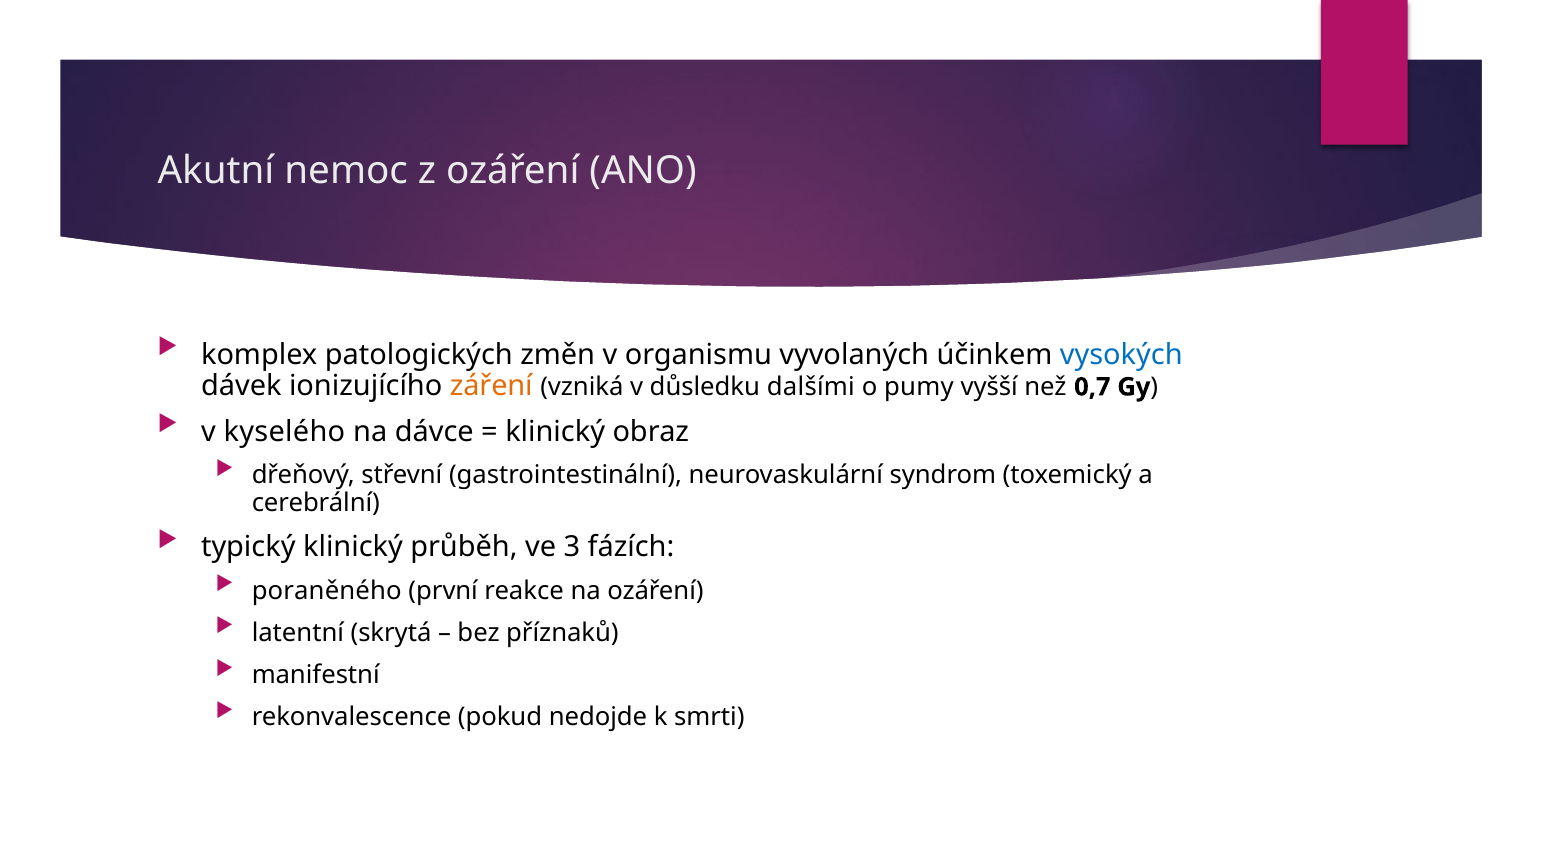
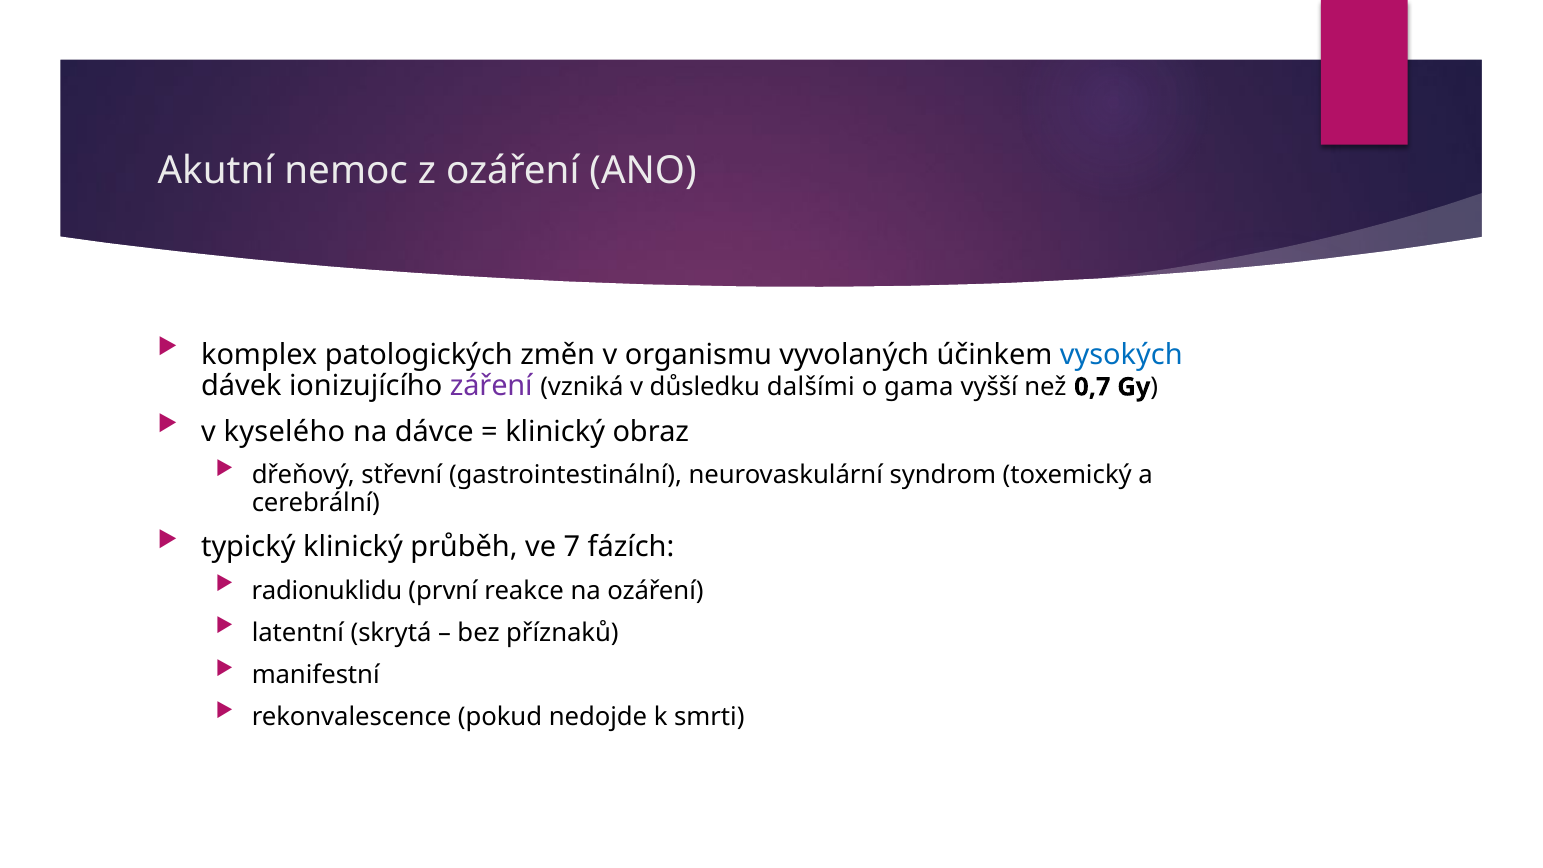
záření colour: orange -> purple
pumy: pumy -> gama
3: 3 -> 7
poraněného: poraněného -> radionuklidu
